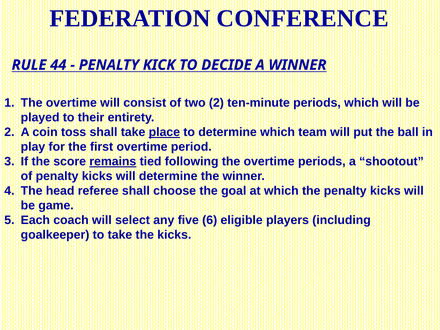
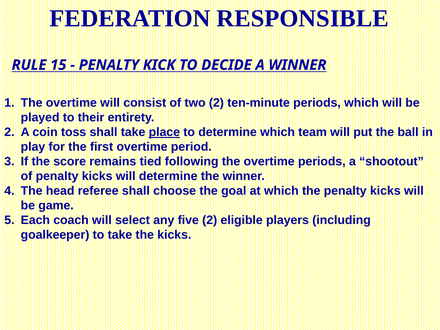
CONFERENCE: CONFERENCE -> RESPONSIBLE
44: 44 -> 15
remains underline: present -> none
five 6: 6 -> 2
